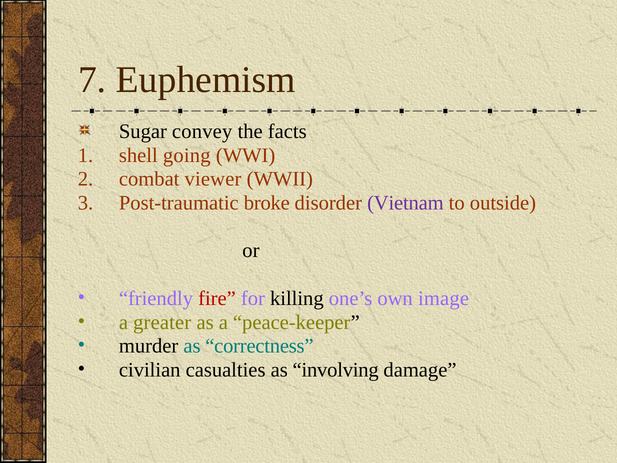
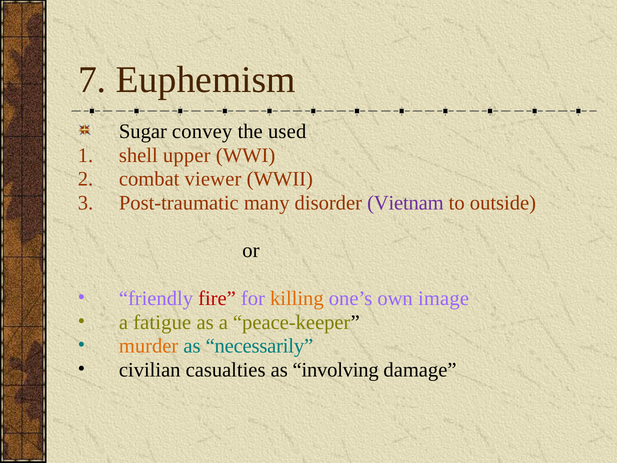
facts: facts -> used
going: going -> upper
broke: broke -> many
killing colour: black -> orange
greater: greater -> fatigue
murder colour: black -> orange
correctness: correctness -> necessarily
